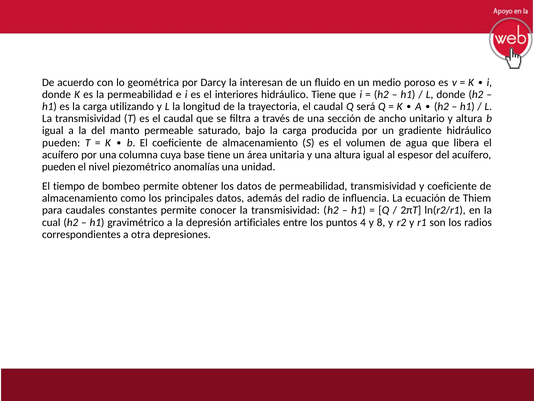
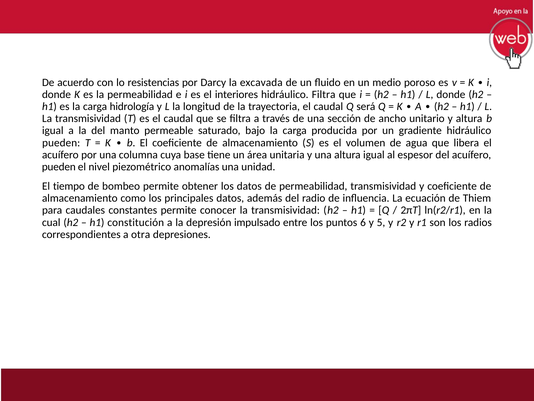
geométrica: geométrica -> resistencias
interesan: interesan -> excavada
hidráulico Tiene: Tiene -> Filtra
utilizando: utilizando -> hidrología
gravimétrico: gravimétrico -> constitución
artificiales: artificiales -> impulsado
4: 4 -> 6
8: 8 -> 5
